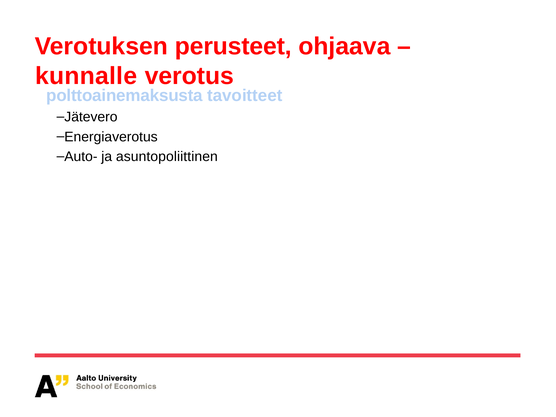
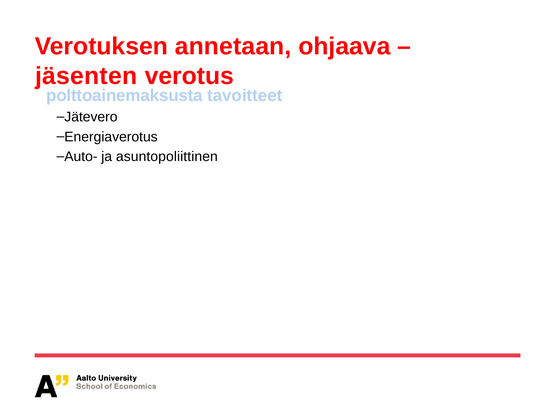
perusteet: perusteet -> annetaan
kunnalle: kunnalle -> jäsenten
